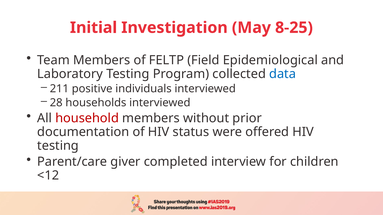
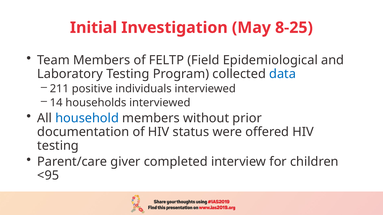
28: 28 -> 14
household colour: red -> blue
<12: <12 -> <95
